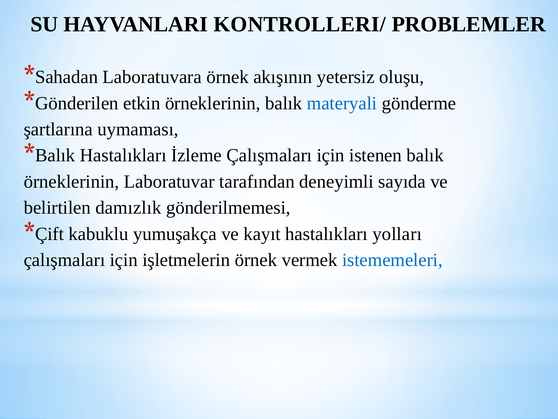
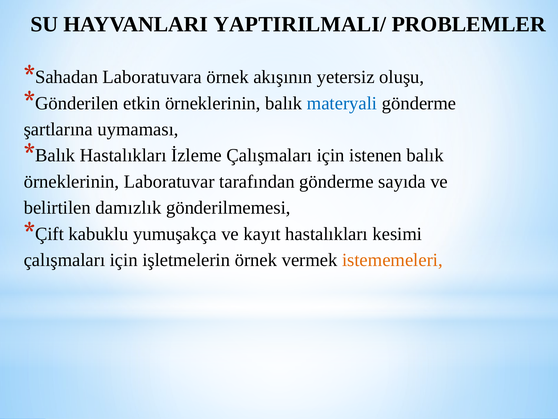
KONTROLLERI/: KONTROLLERI/ -> YAPTIRILMALI/
tarafından deneyimli: deneyimli -> gönderme
yolları: yolları -> kesimi
istememeleri colour: blue -> orange
